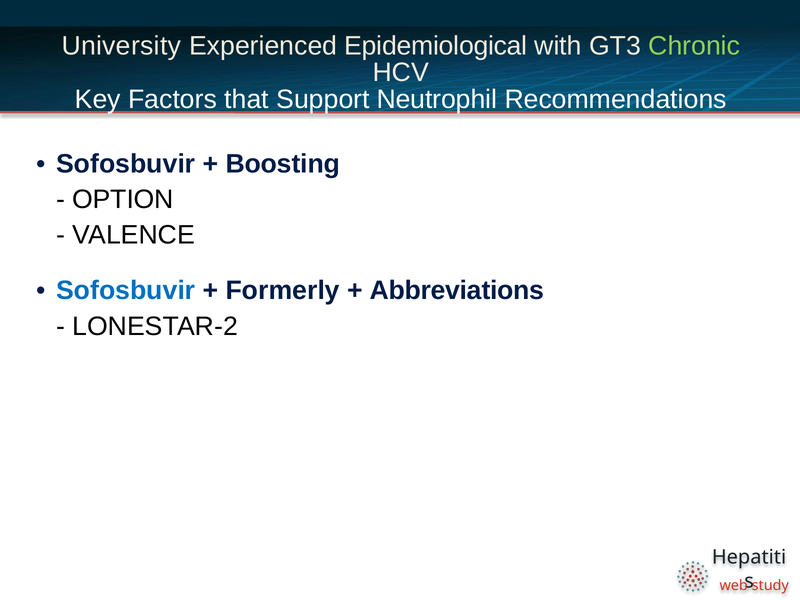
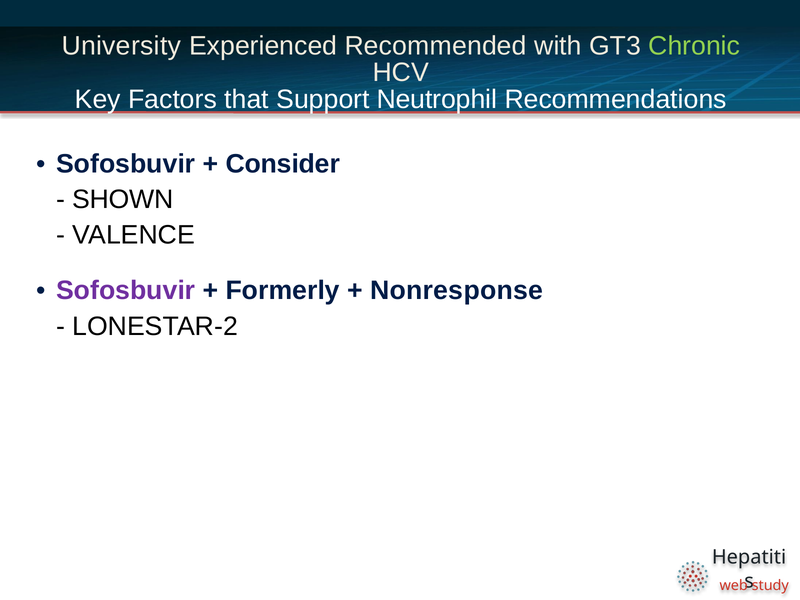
Epidemiological: Epidemiological -> Recommended
Boosting: Boosting -> Consider
OPTION: OPTION -> SHOWN
Sofosbuvir at (126, 291) colour: blue -> purple
Abbreviations: Abbreviations -> Nonresponse
